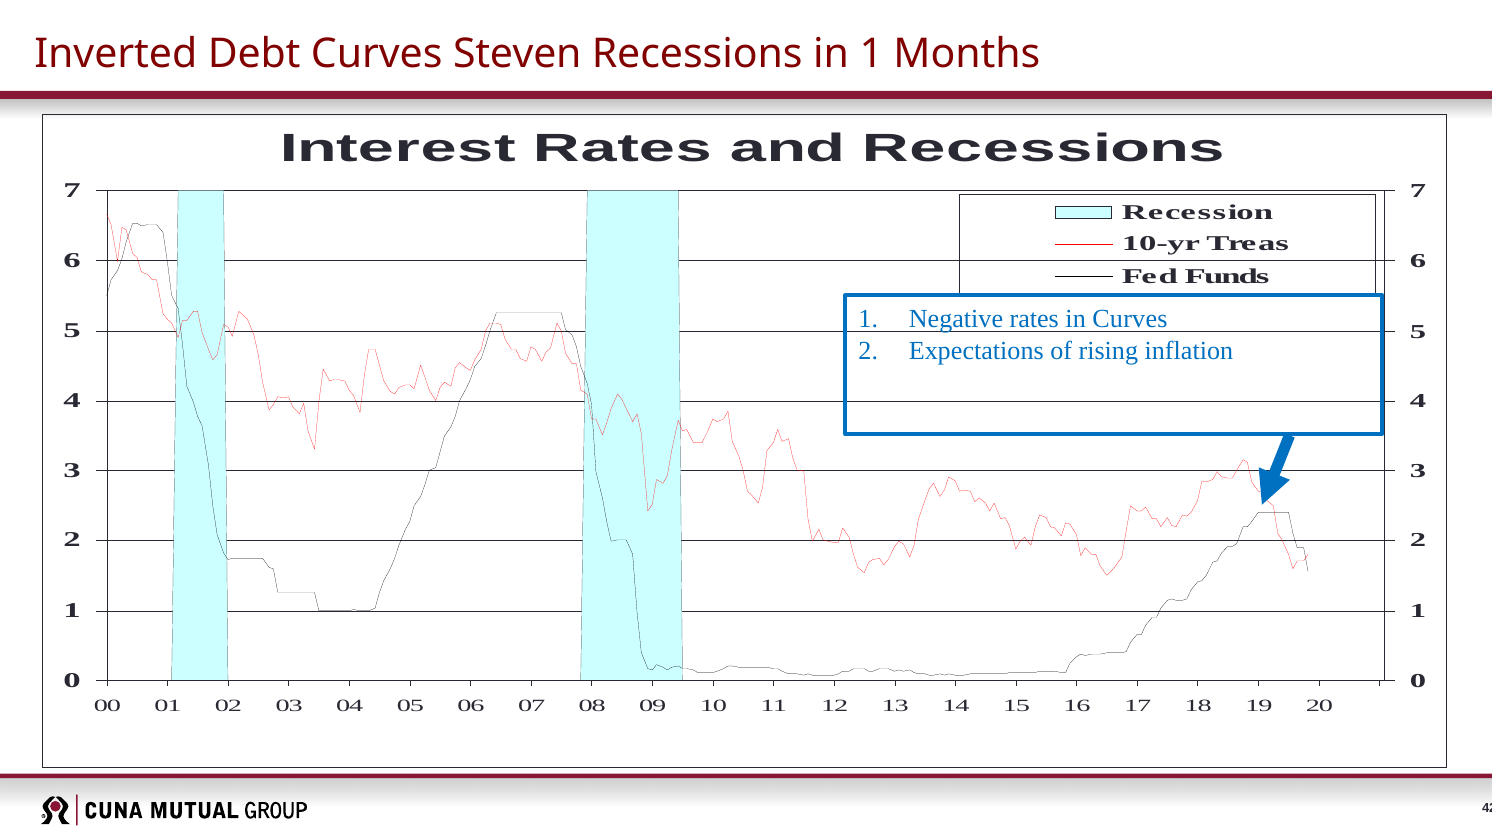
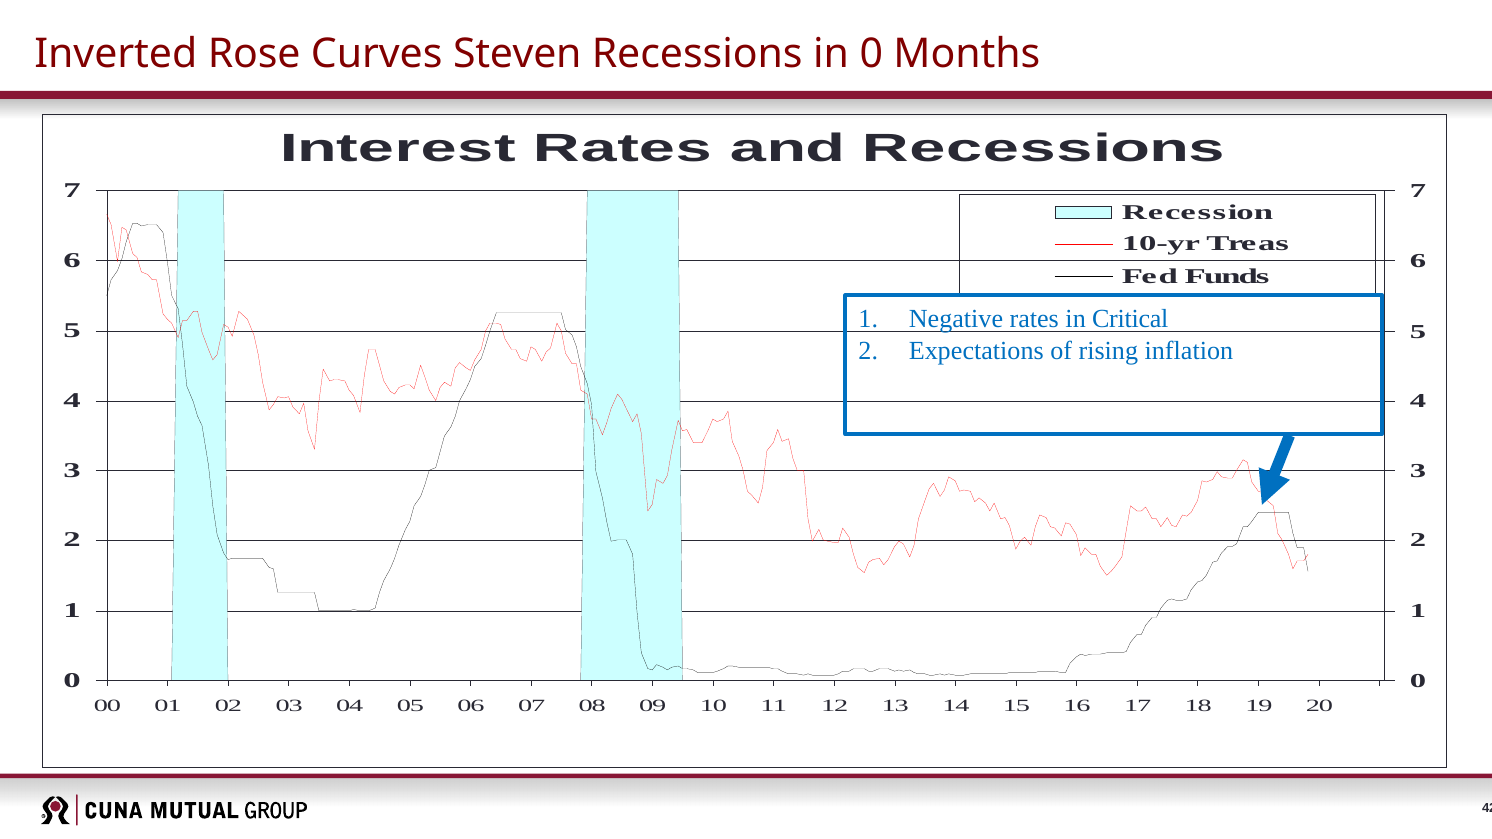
Debt: Debt -> Rose
in 1: 1 -> 0
in Curves: Curves -> Critical
